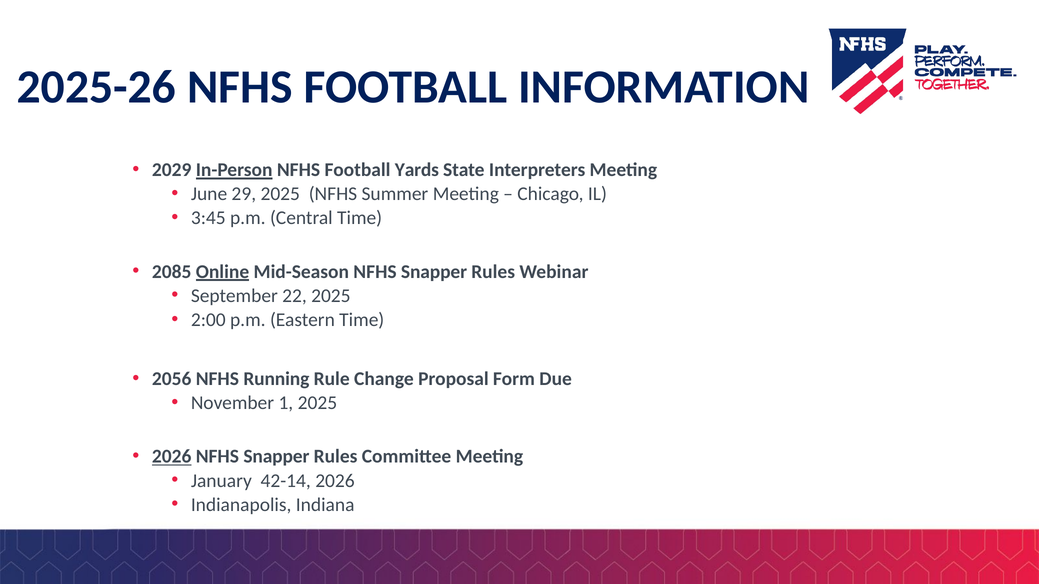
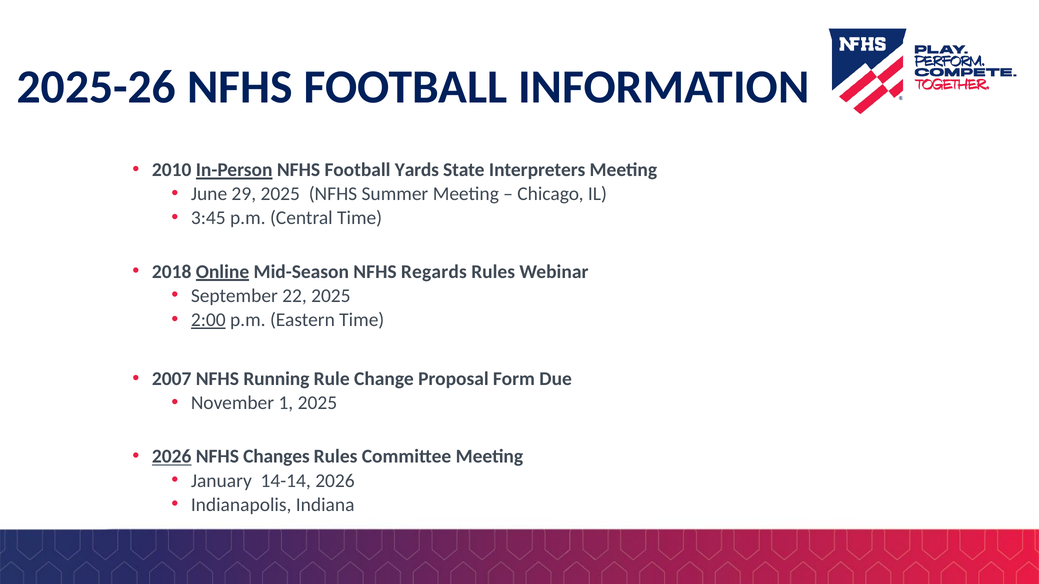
2029: 2029 -> 2010
2085: 2085 -> 2018
Mid-Season NFHS Snapper: Snapper -> Regards
2:00 underline: none -> present
2056: 2056 -> 2007
Snapper at (276, 457): Snapper -> Changes
42-14: 42-14 -> 14-14
